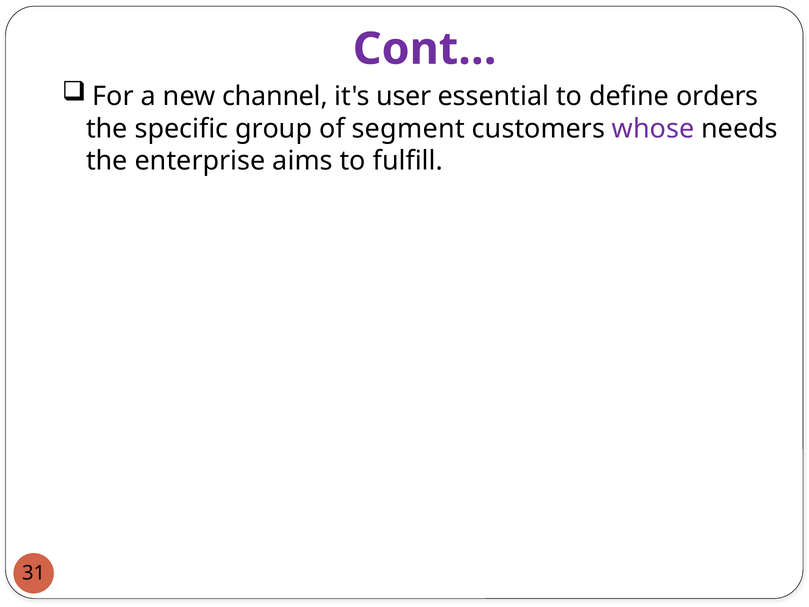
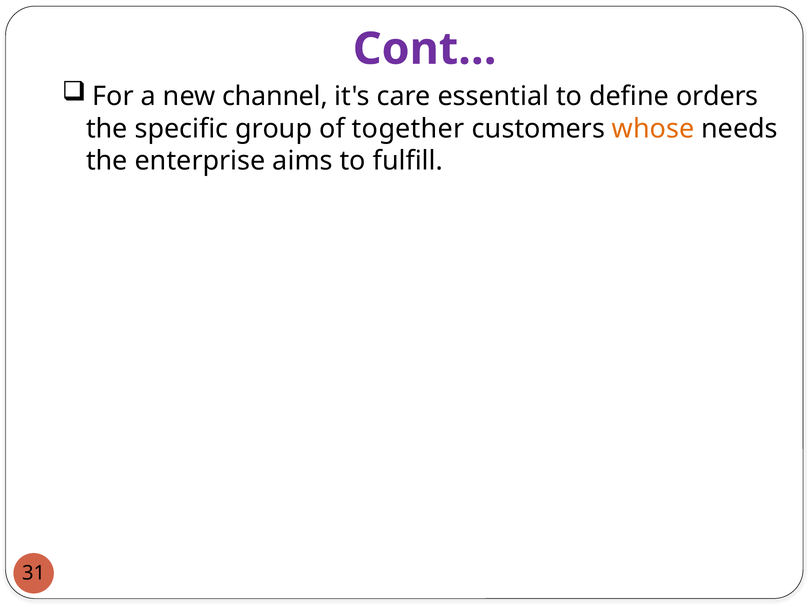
user: user -> care
segment: segment -> together
whose colour: purple -> orange
